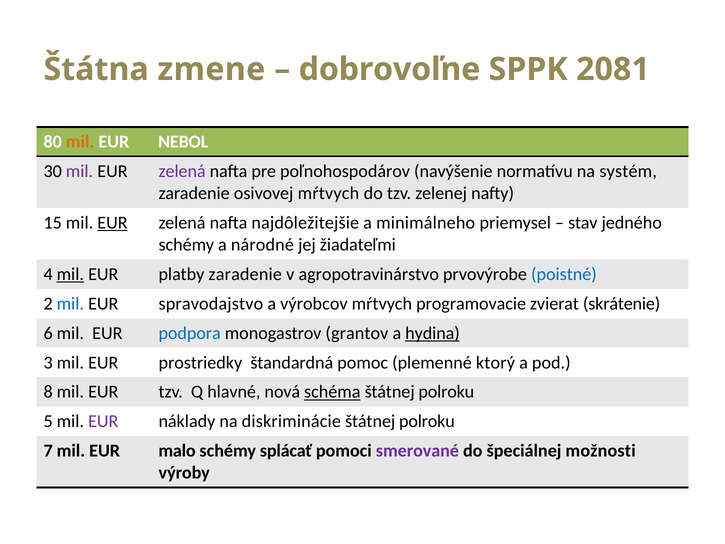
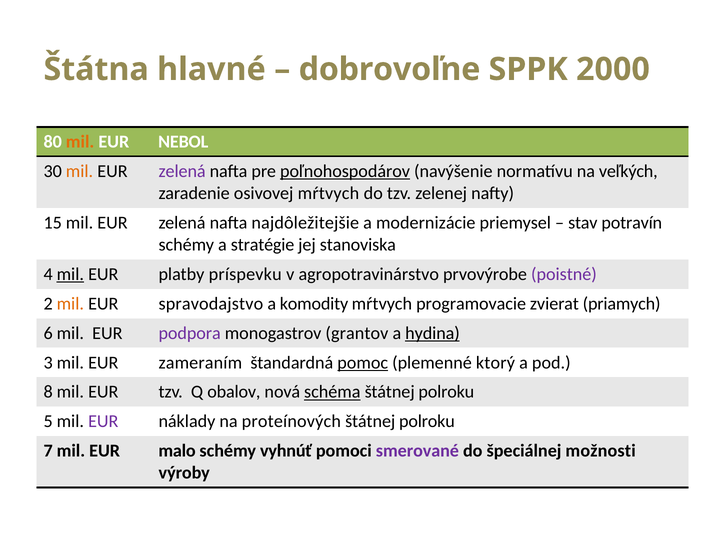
zmene: zmene -> hlavné
2081: 2081 -> 2000
mil at (80, 171) colour: purple -> orange
poľnohospodárov underline: none -> present
systém: systém -> veľkých
EUR at (112, 223) underline: present -> none
minimálneho: minimálneho -> modernizácie
jedného: jedného -> potravín
národné: národné -> stratégie
žiadateľmi: žiadateľmi -> stanoviska
platby zaradenie: zaradenie -> príspevku
poistné colour: blue -> purple
mil at (70, 304) colour: blue -> orange
výrobcov: výrobcov -> komodity
skrátenie: skrátenie -> priamych
podpora colour: blue -> purple
prostriedky: prostriedky -> zameraním
pomoc underline: none -> present
hlavné: hlavné -> obalov
diskriminácie: diskriminácie -> proteínových
splácať: splácať -> vyhnúť
